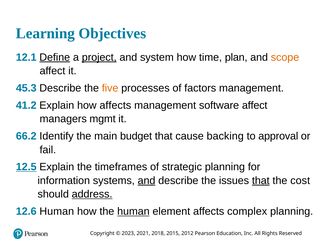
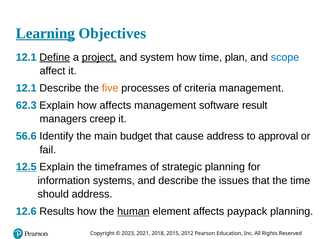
Learning underline: none -> present
scope colour: orange -> blue
45.3 at (26, 88): 45.3 -> 12.1
factors: factors -> criteria
41.2: 41.2 -> 62.3
software affect: affect -> result
mgmt: mgmt -> creep
66.2: 66.2 -> 56.6
cause backing: backing -> address
and at (147, 180) underline: present -> none
that at (261, 180) underline: present -> none
the cost: cost -> time
address at (92, 194) underline: present -> none
12.6 Human: Human -> Results
complex: complex -> paypack
